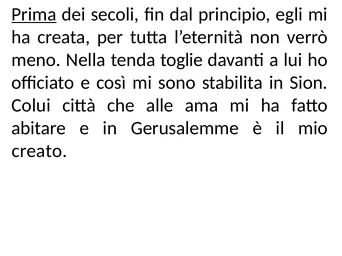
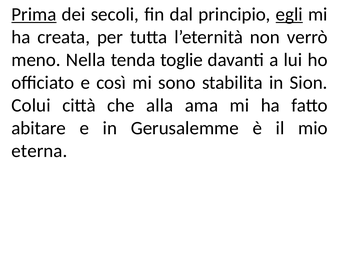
egli underline: none -> present
alle: alle -> alla
creato: creato -> eterna
